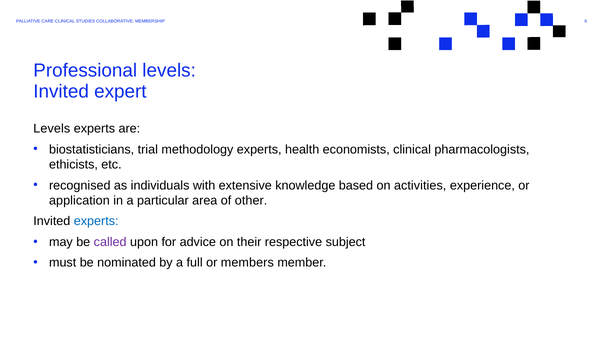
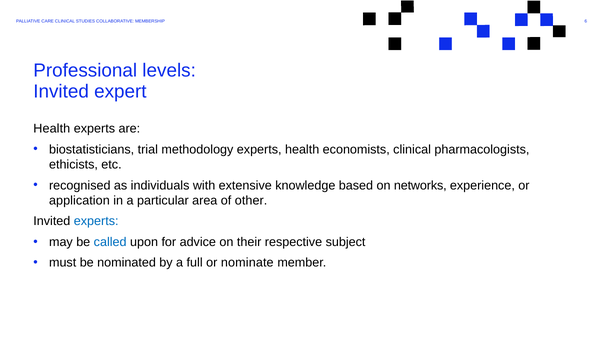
Levels at (52, 129): Levels -> Health
activities: activities -> networks
called colour: purple -> blue
members: members -> nominate
